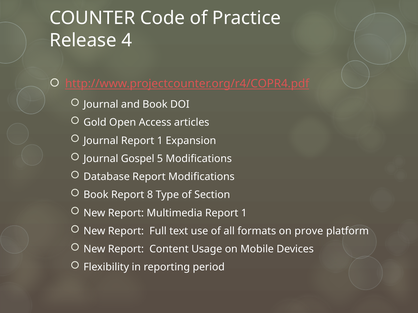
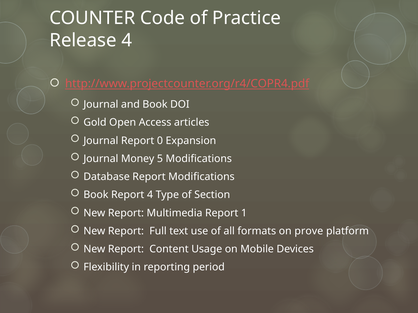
Journal Report 1: 1 -> 0
Gospel: Gospel -> Money
Report 8: 8 -> 4
